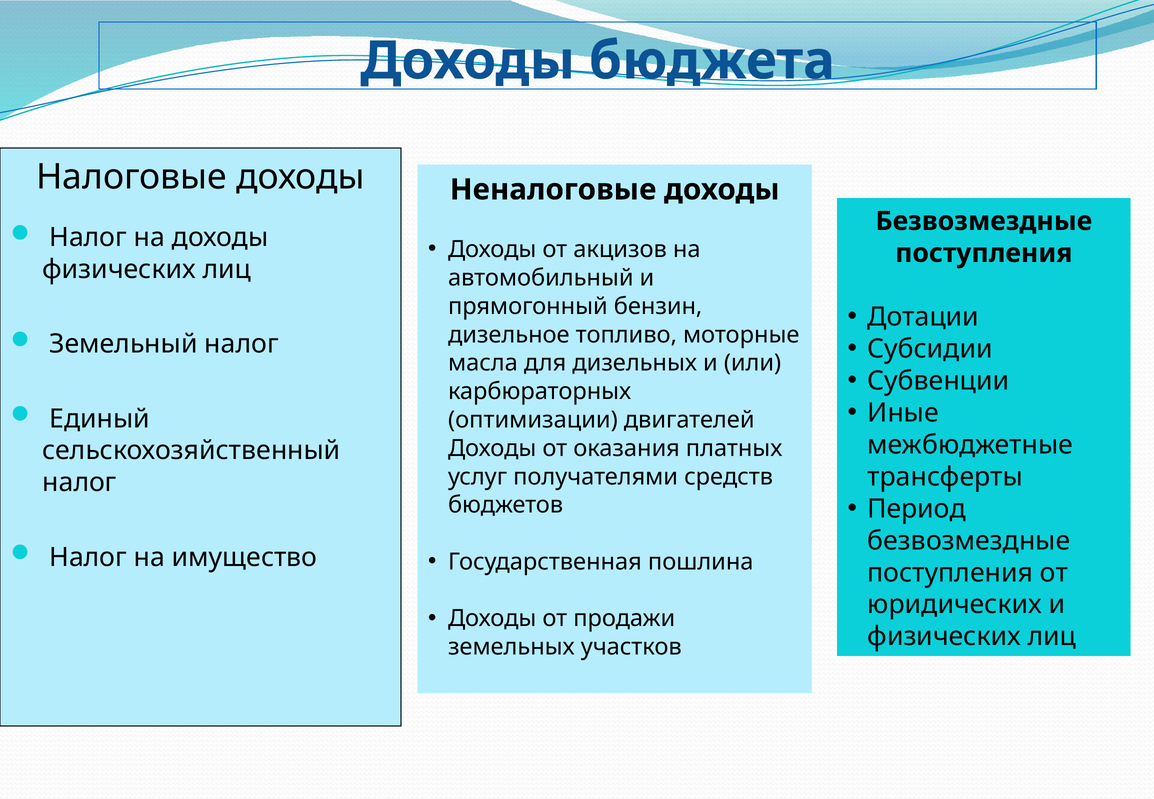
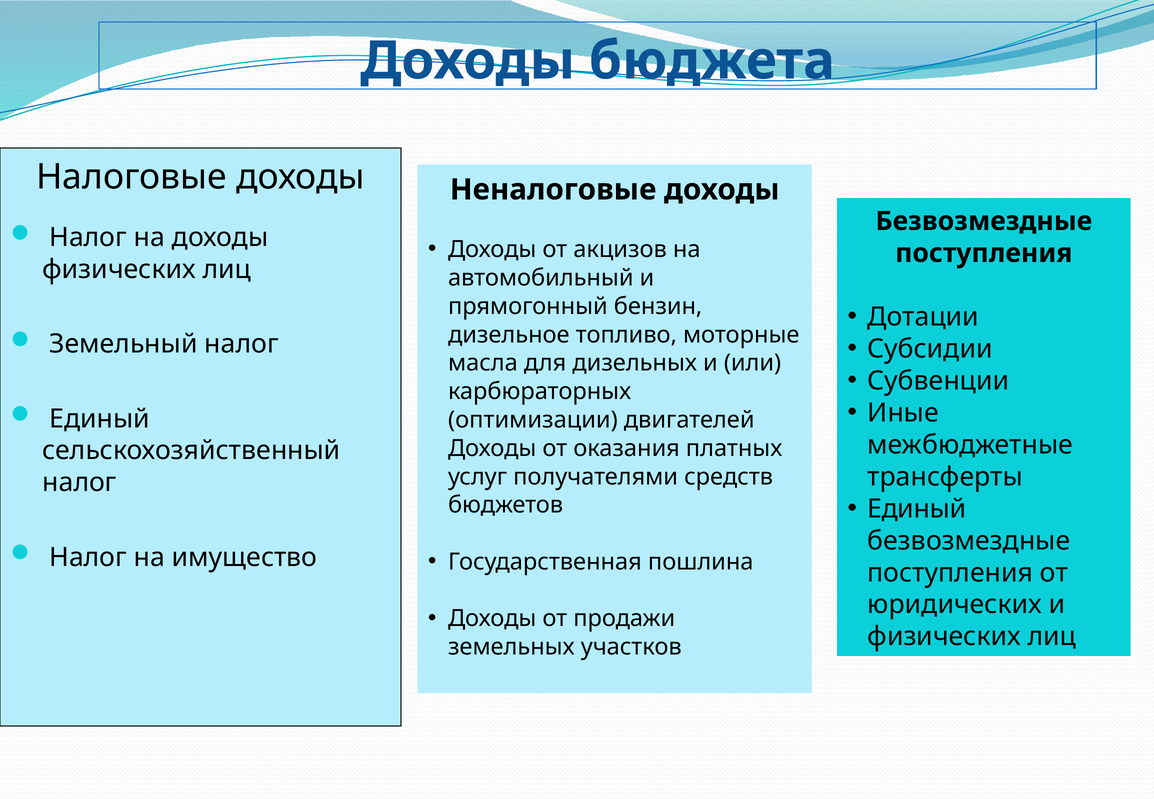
Период at (917, 509): Период -> Единый
